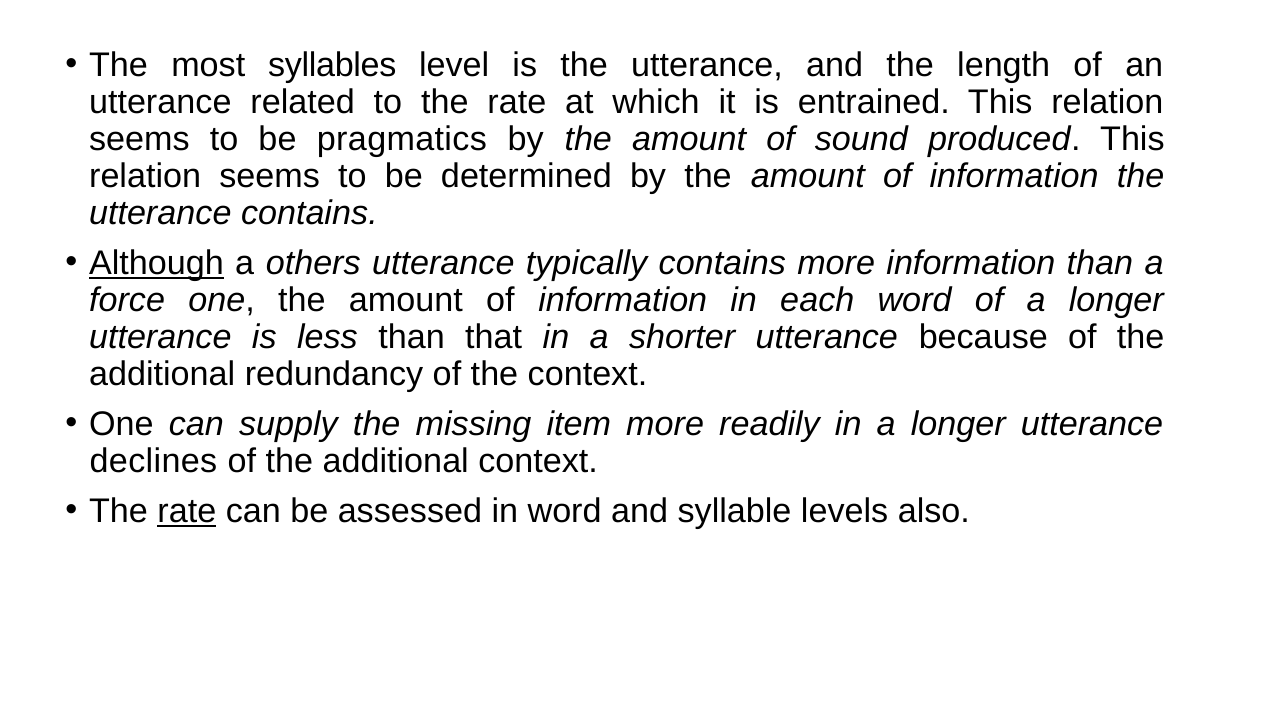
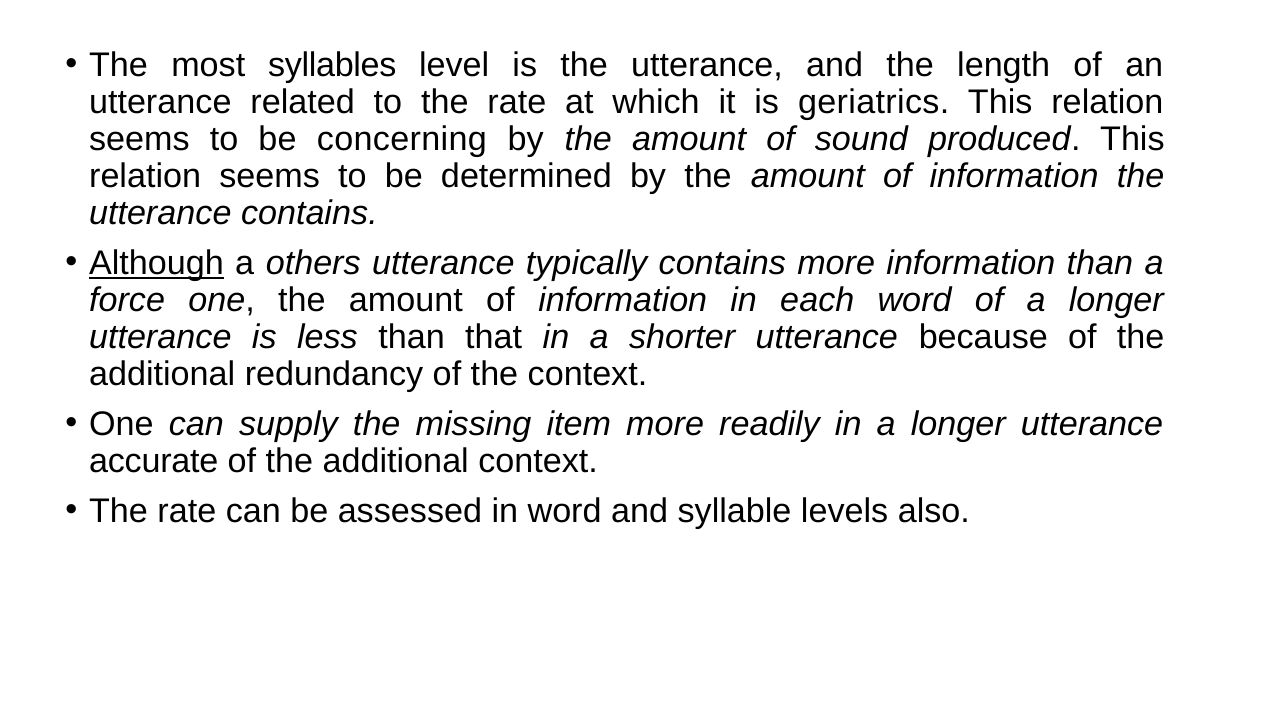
entrained: entrained -> geriatrics
pragmatics: pragmatics -> concerning
declines: declines -> accurate
rate at (187, 511) underline: present -> none
